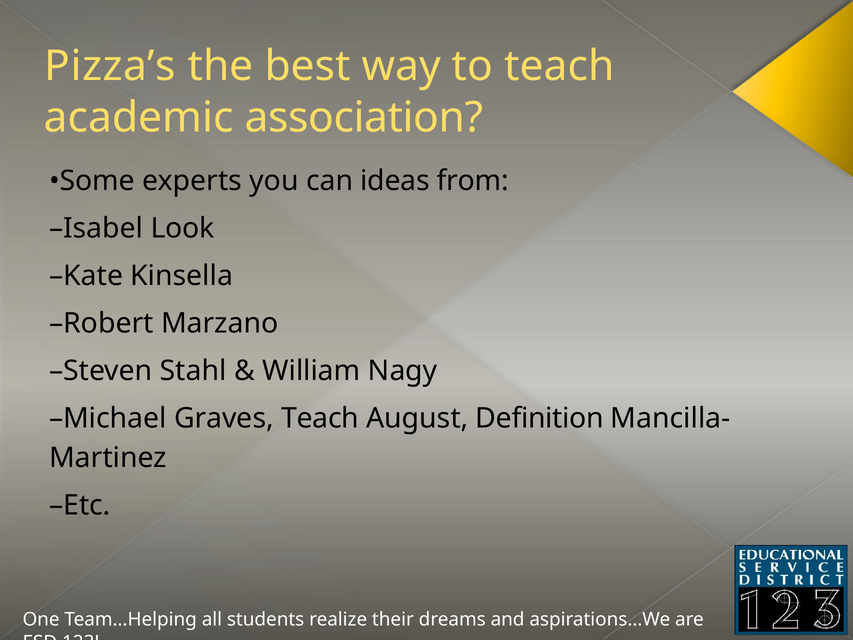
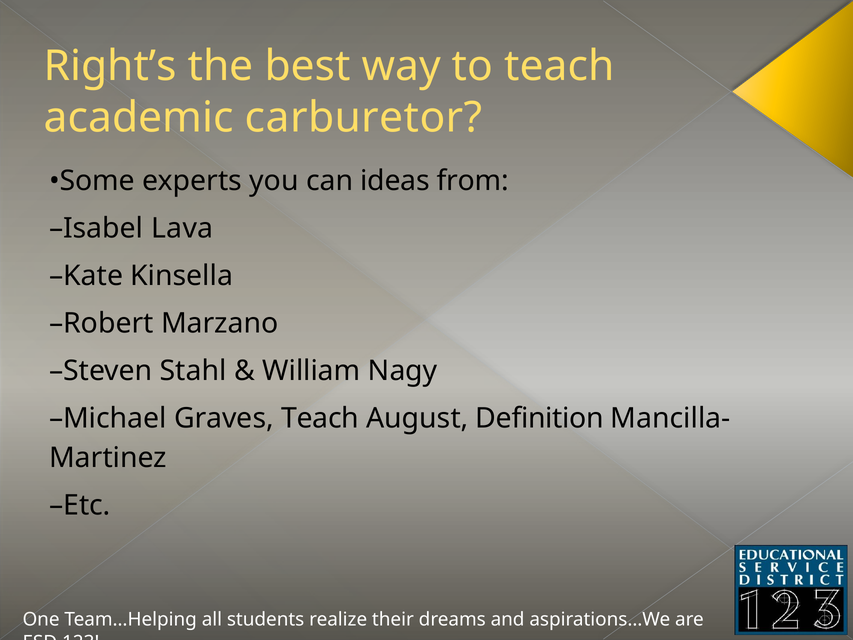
Pizza’s: Pizza’s -> Right’s
association: association -> carburetor
Look: Look -> Lava
